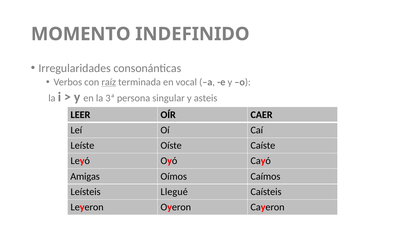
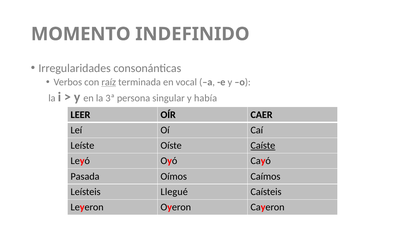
asteis: asteis -> había
Caíste underline: none -> present
Amigas: Amigas -> Pasada
